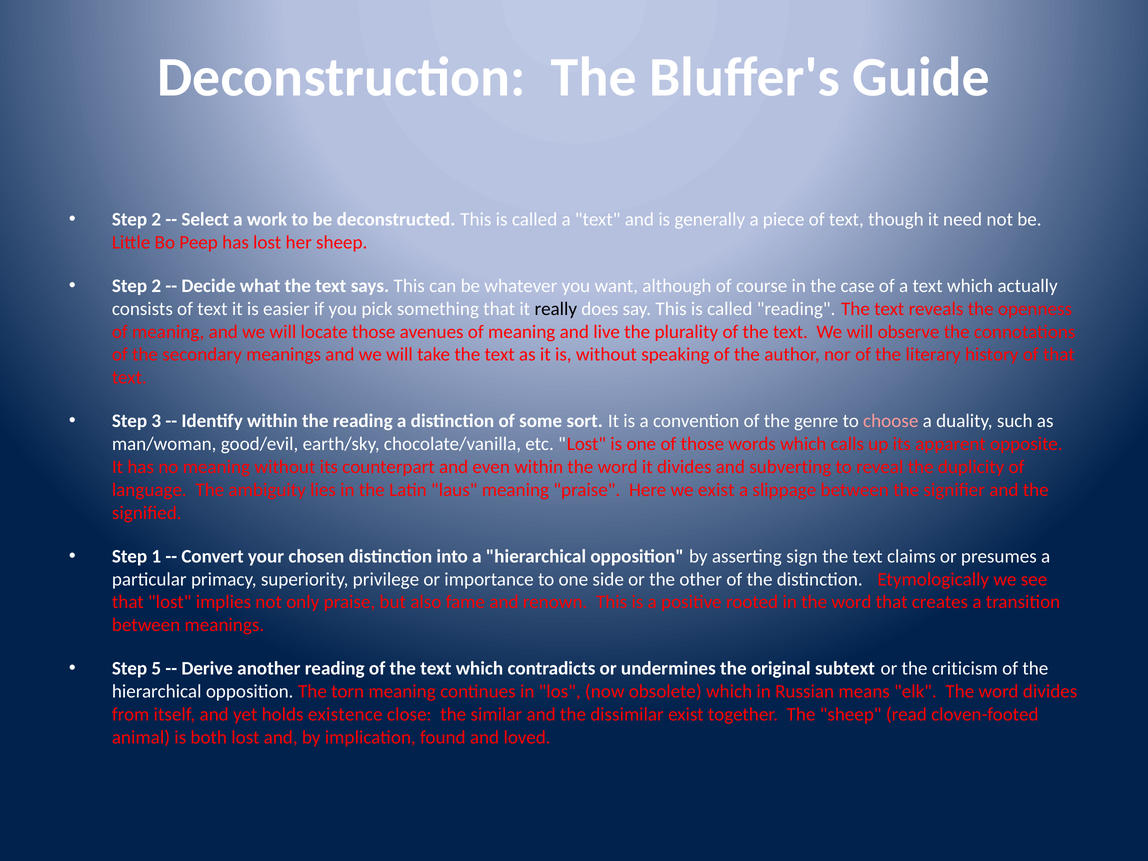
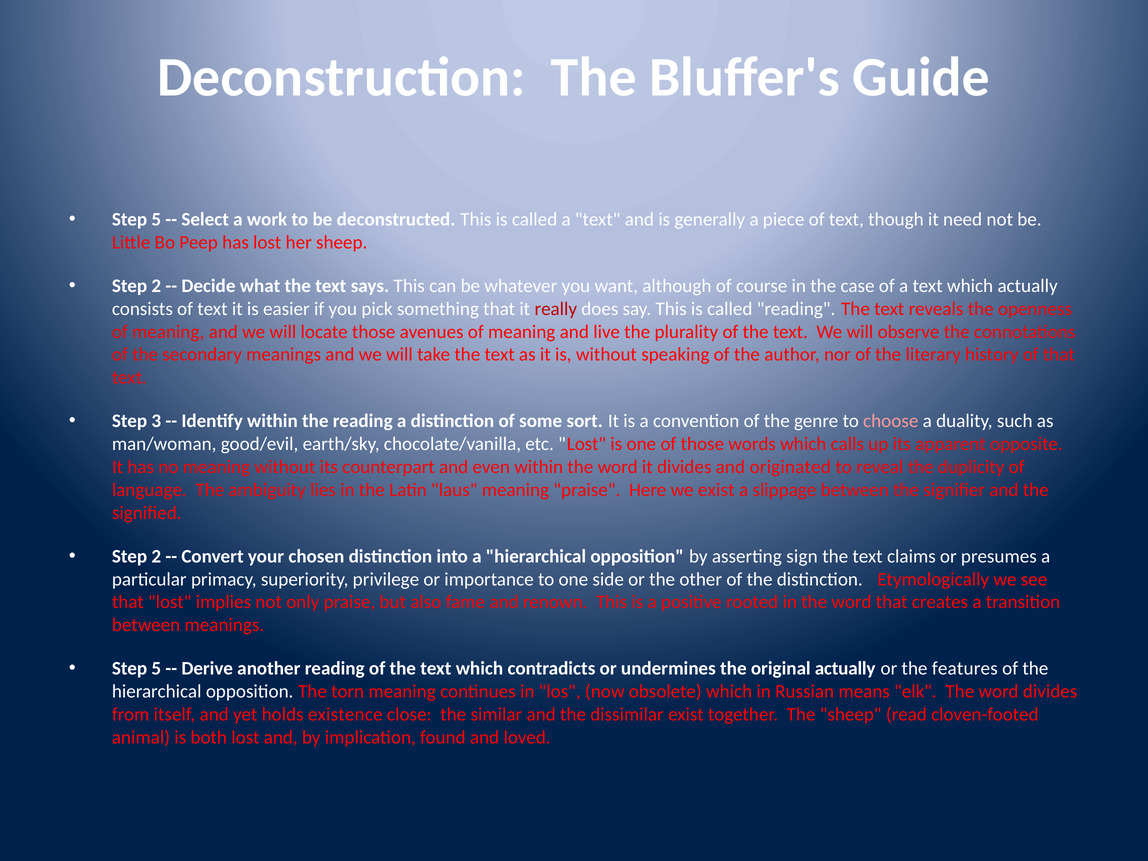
2 at (156, 219): 2 -> 5
really colour: black -> red
subverting: subverting -> originated
1 at (156, 556): 1 -> 2
original subtext: subtext -> actually
criticism: criticism -> features
